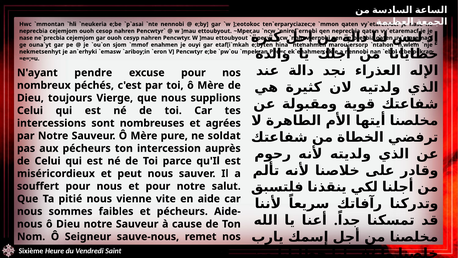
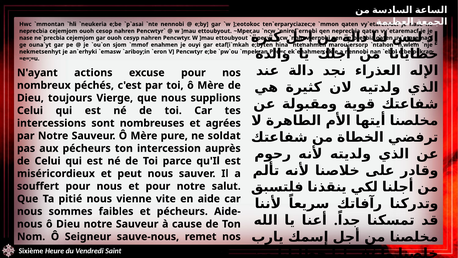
pendre: pendre -> actions
